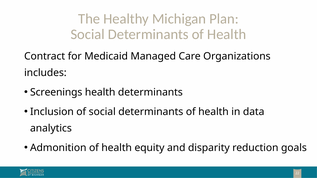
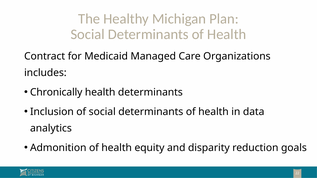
Screenings: Screenings -> Chronically
